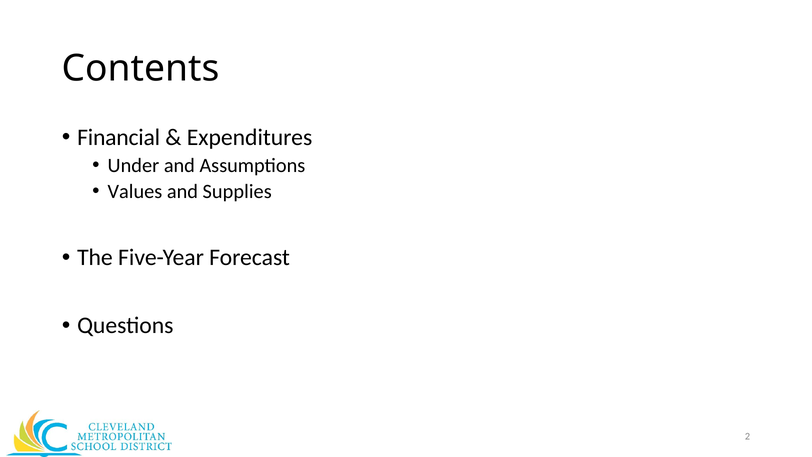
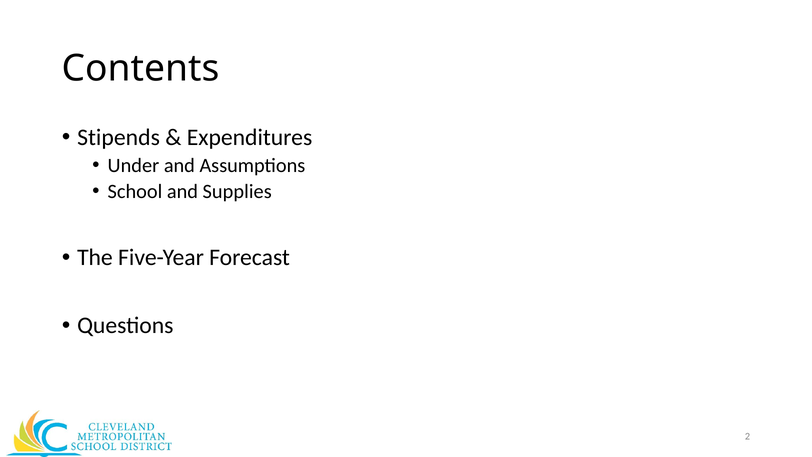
Financial: Financial -> Stipends
Values: Values -> School
